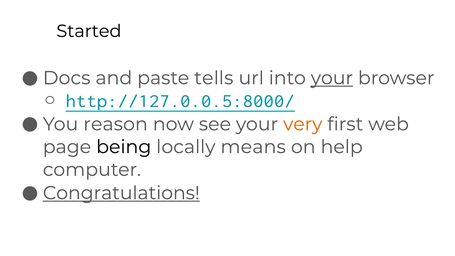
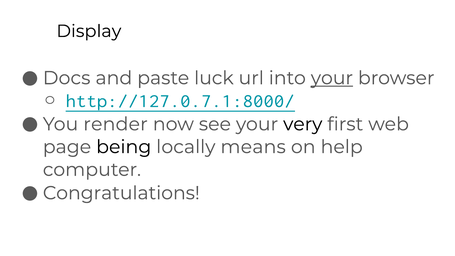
Started: Started -> Display
tells: tells -> luck
http://127.0.0.5:8000/: http://127.0.0.5:8000/ -> http://127.0.7.1:8000/
reason: reason -> render
very colour: orange -> black
Congratulations underline: present -> none
